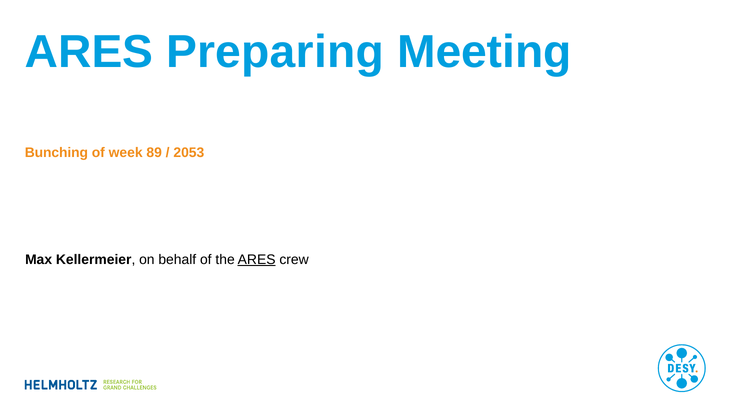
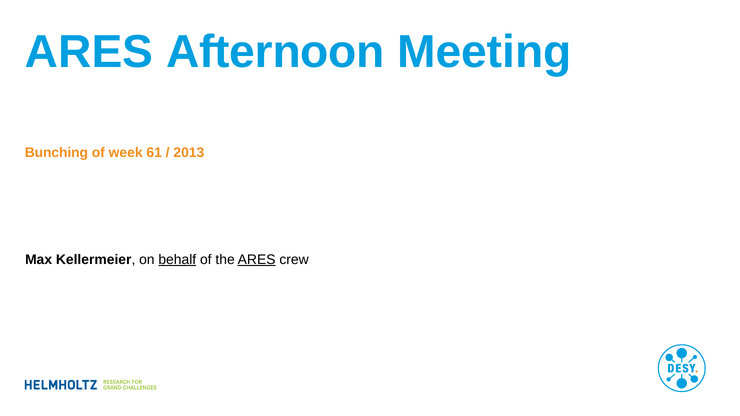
Preparing: Preparing -> Afternoon
89: 89 -> 61
2053: 2053 -> 2013
behalf underline: none -> present
